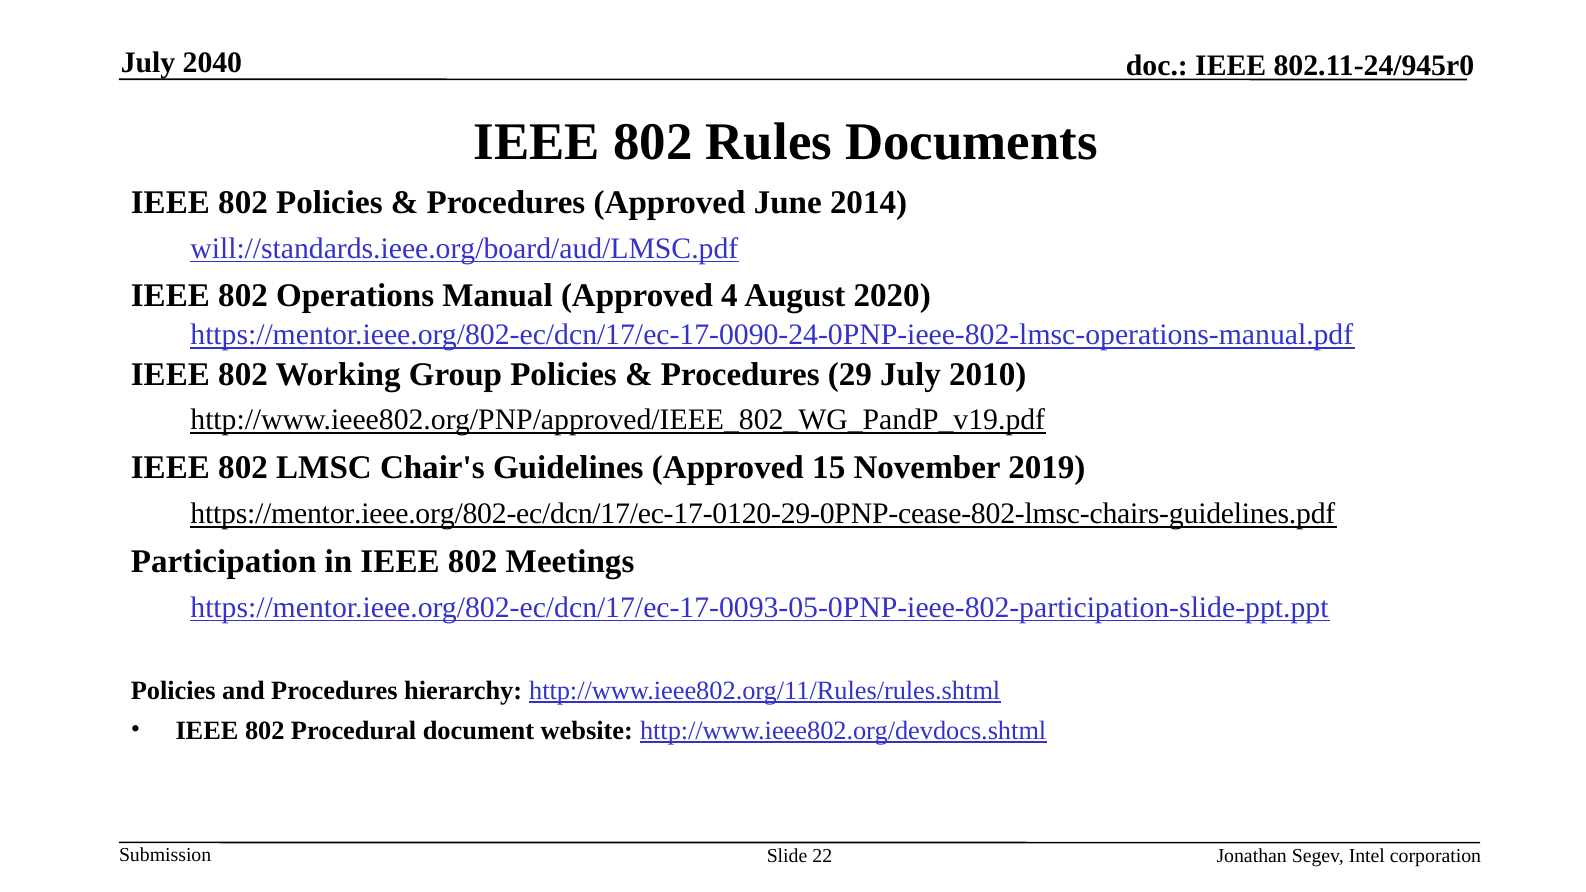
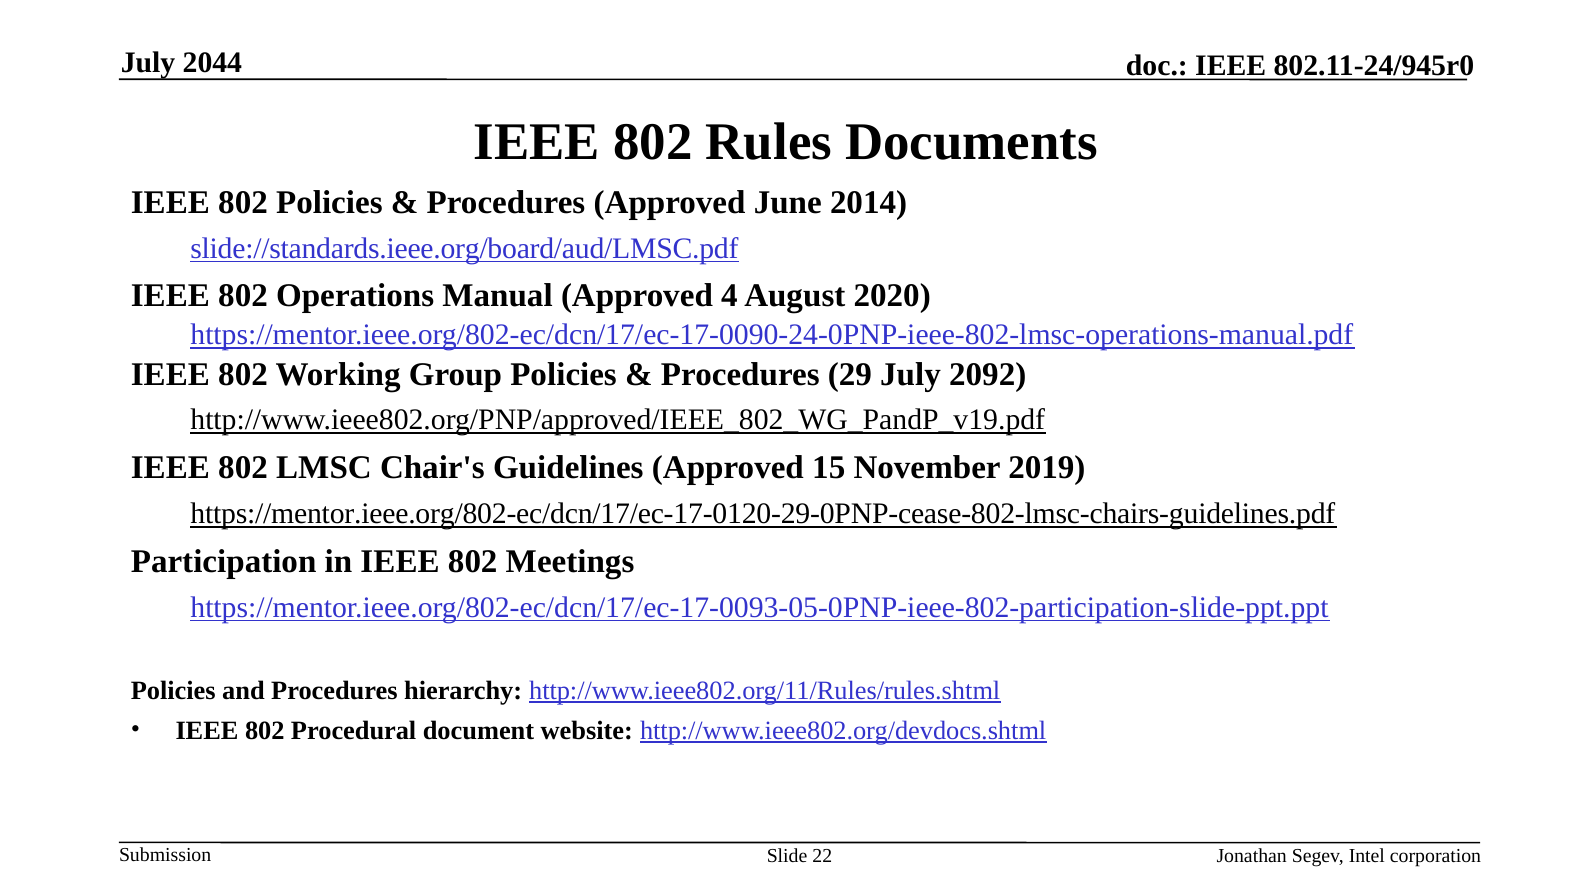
2040: 2040 -> 2044
will://standards.ieee.org/board/aud/LMSC.pdf: will://standards.ieee.org/board/aud/LMSC.pdf -> slide://standards.ieee.org/board/aud/LMSC.pdf
2010: 2010 -> 2092
